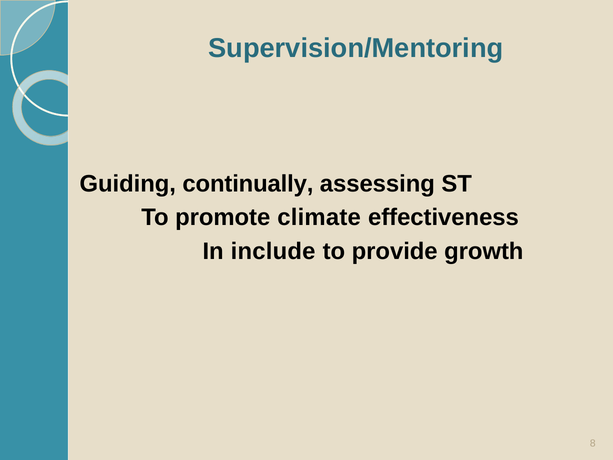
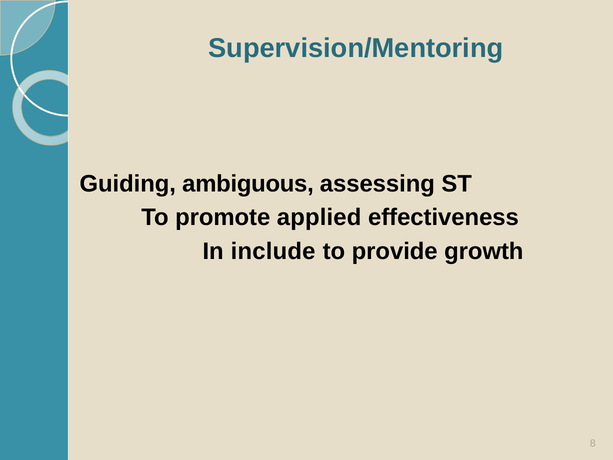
continually: continually -> ambiguous
climate: climate -> applied
